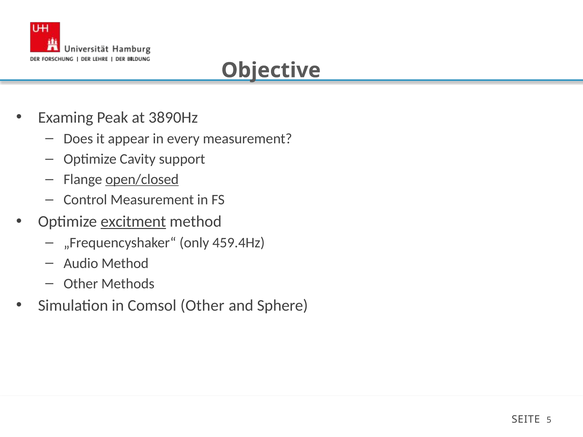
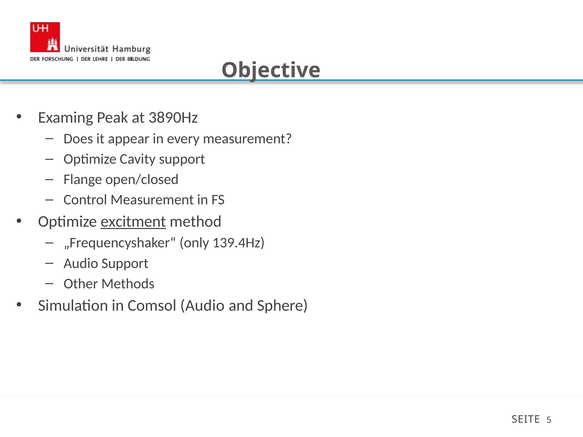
open/closed underline: present -> none
459.4Hz: 459.4Hz -> 139.4Hz
Audio Method: Method -> Support
Comsol Other: Other -> Audio
